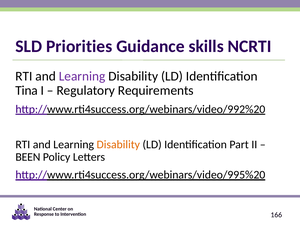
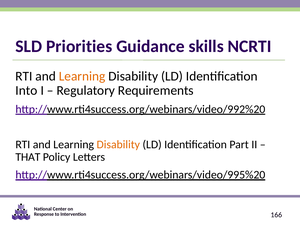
Learning at (82, 76) colour: purple -> orange
Tina: Tina -> Into
BEEN: BEEN -> THAT
